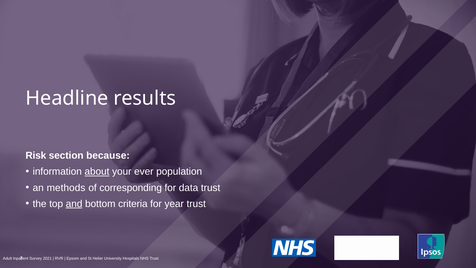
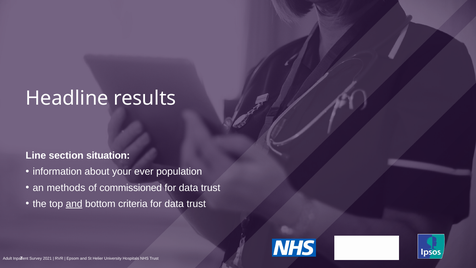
Risk: Risk -> Line
because: because -> situation
about underline: present -> none
corresponding: corresponding -> commissioned
year at (174, 204): year -> data
